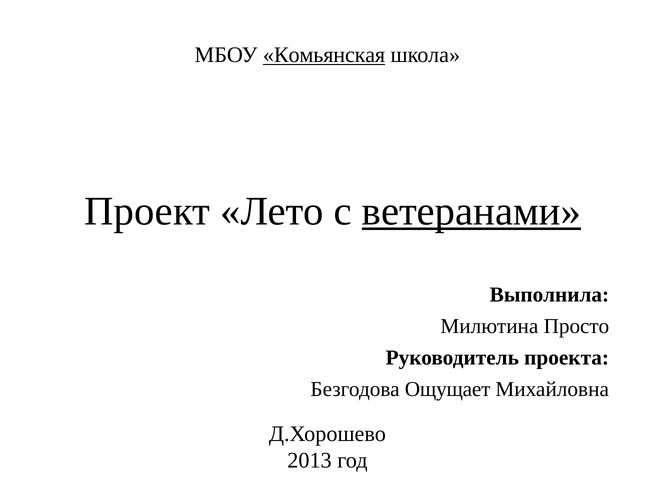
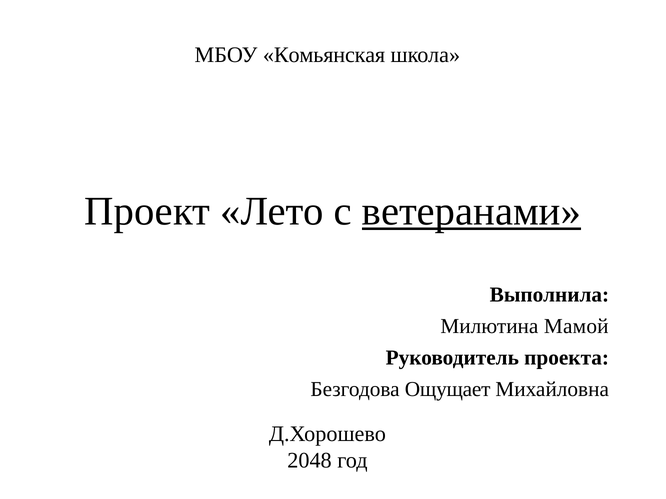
Комьянская underline: present -> none
Просто: Просто -> Мамой
2013: 2013 -> 2048
